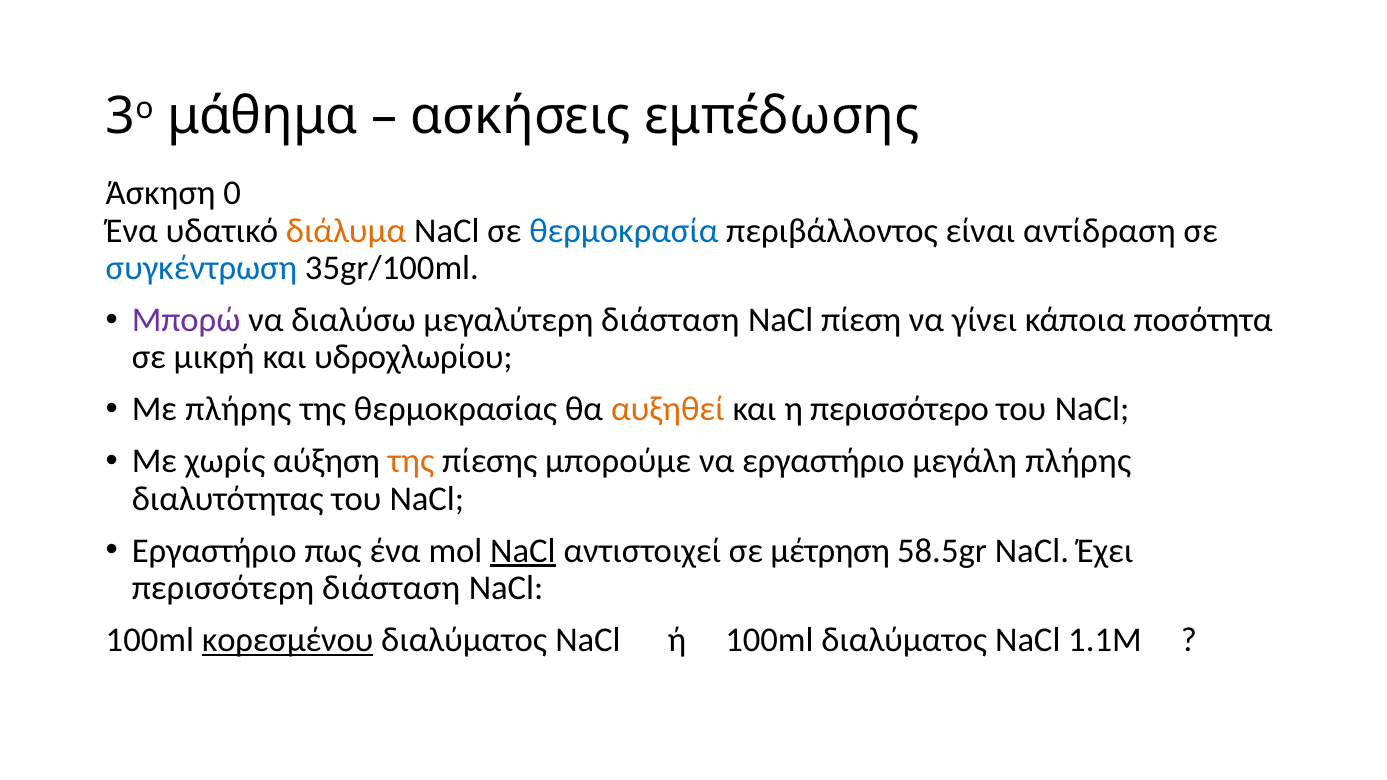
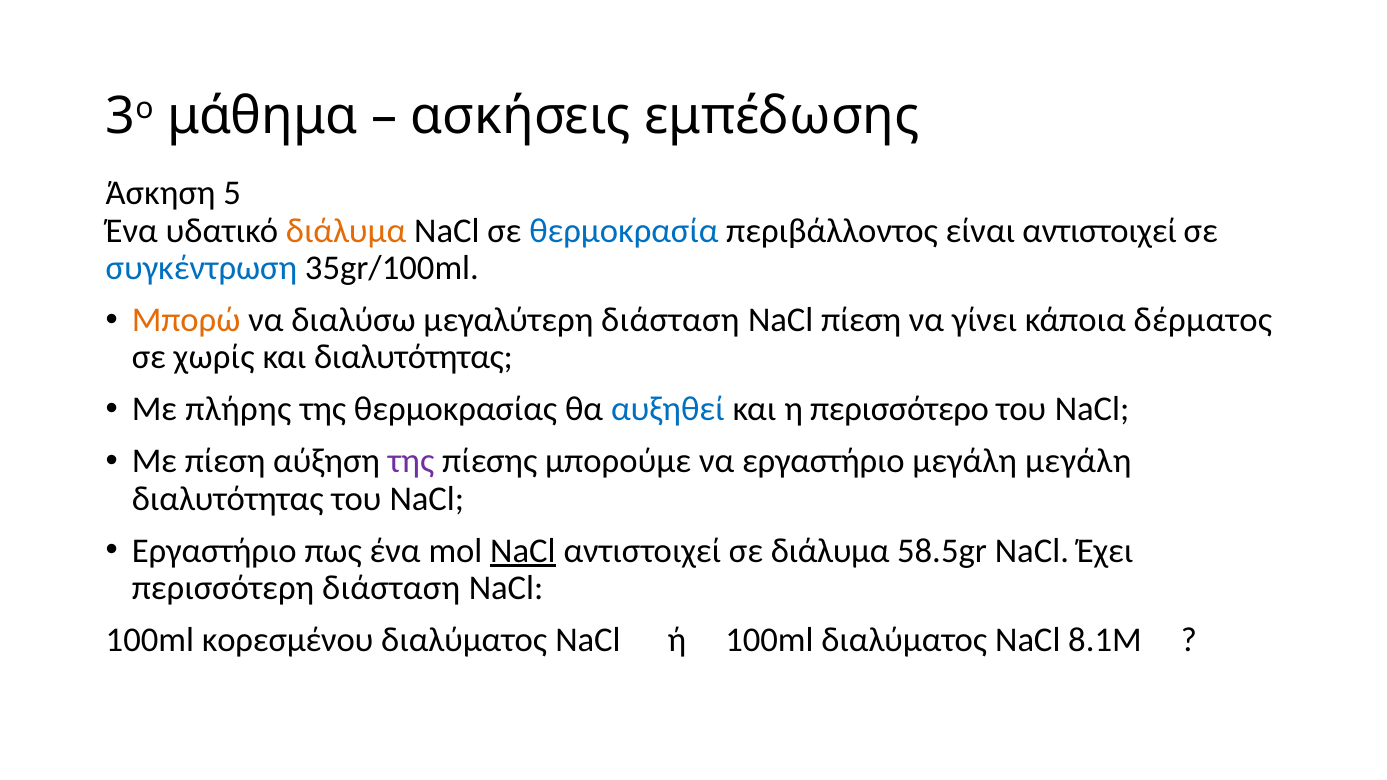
0: 0 -> 5
είναι αντίδραση: αντίδραση -> αντιστοιχεί
Μπορώ colour: purple -> orange
ποσότητα: ποσότητα -> δέρματος
μικρή: μικρή -> χωρίς
και υδροχλωρίου: υδροχλωρίου -> διαλυτότητας
αυξηθεί colour: orange -> blue
Με χωρίς: χωρίς -> πίεση
της at (411, 461) colour: orange -> purple
μεγάλη πλήρης: πλήρης -> μεγάλη
σε μέτρηση: μέτρηση -> διάλυμα
κορεσμένου underline: present -> none
1.1M: 1.1M -> 8.1M
